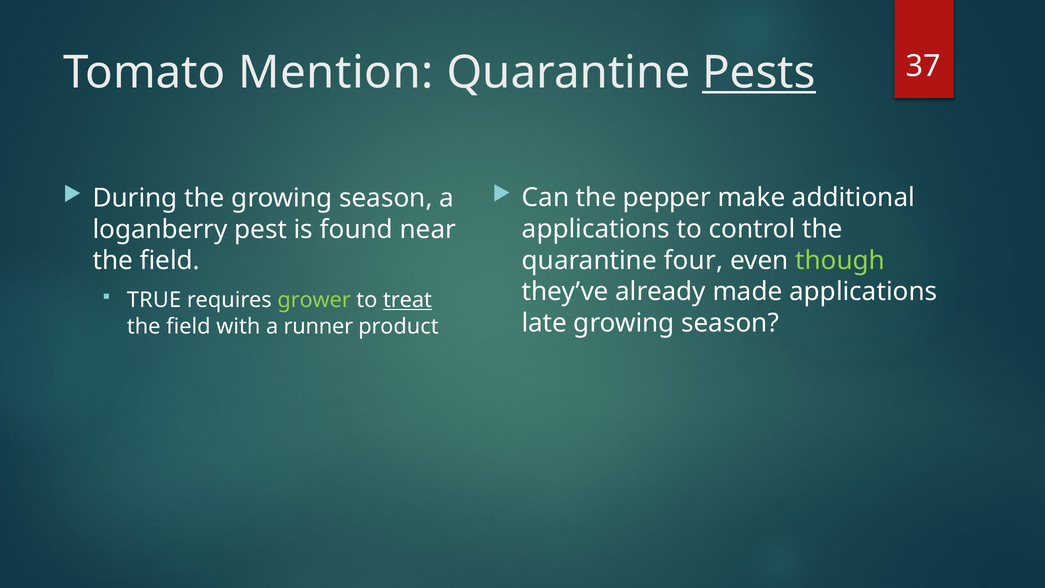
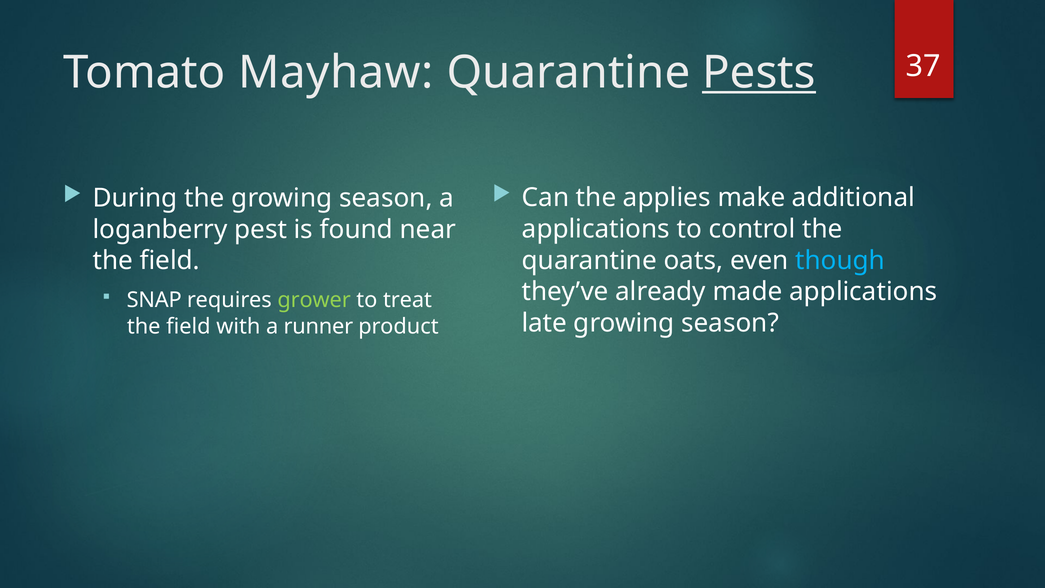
Mention: Mention -> Mayhaw
pepper: pepper -> applies
four: four -> oats
though colour: light green -> light blue
TRUE: TRUE -> SNAP
treat underline: present -> none
